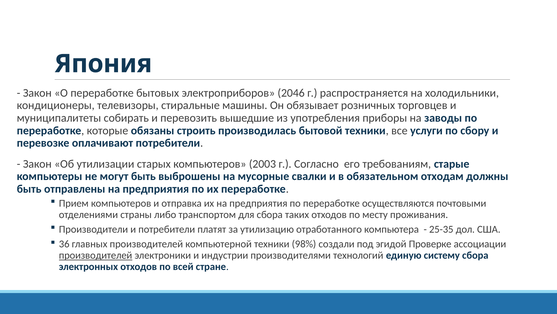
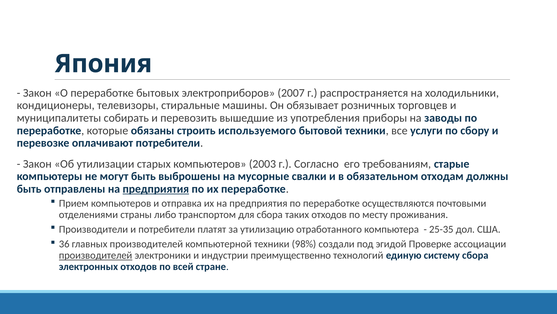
2046: 2046 -> 2007
производилась: производилась -> используемого
предприятия at (156, 189) underline: none -> present
производителями: производителями -> преимущественно
